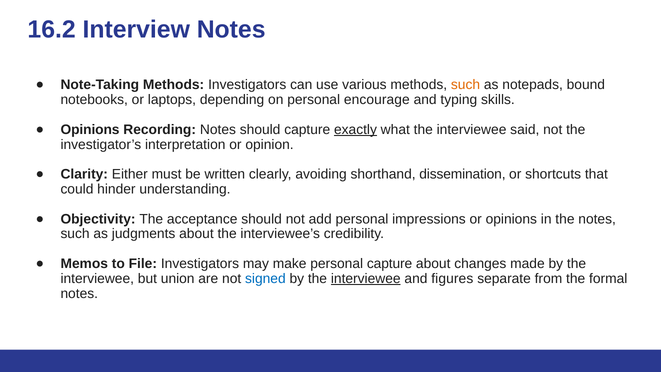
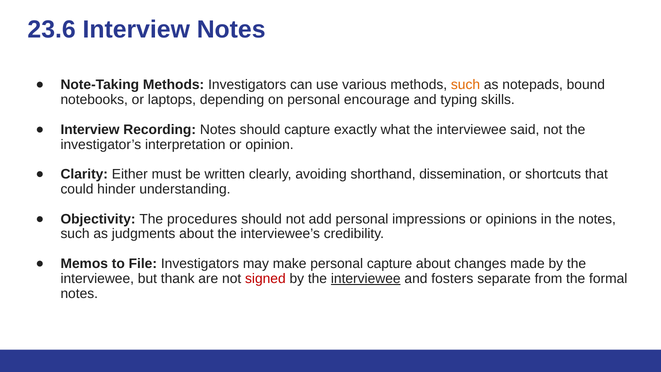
16.2: 16.2 -> 23.6
Opinions at (90, 130): Opinions -> Interview
exactly underline: present -> none
acceptance: acceptance -> procedures
union: union -> thank
signed colour: blue -> red
figures: figures -> fosters
